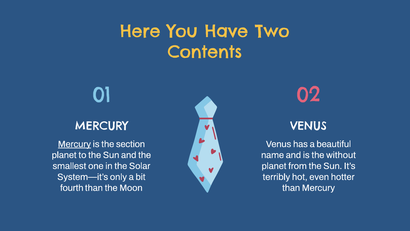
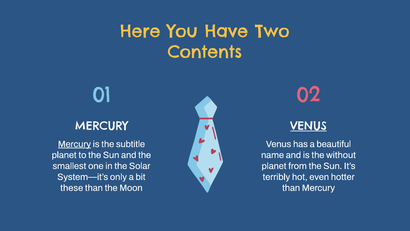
VENUS at (309, 126) underline: none -> present
section: section -> subtitle
fourth: fourth -> these
